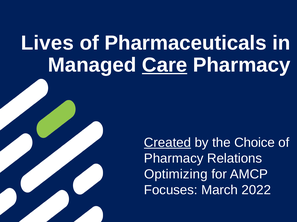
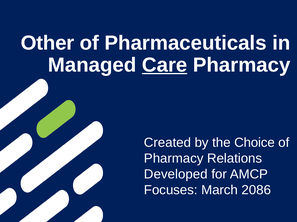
Lives: Lives -> Other
Created underline: present -> none
Optimizing: Optimizing -> Developed
2022: 2022 -> 2086
